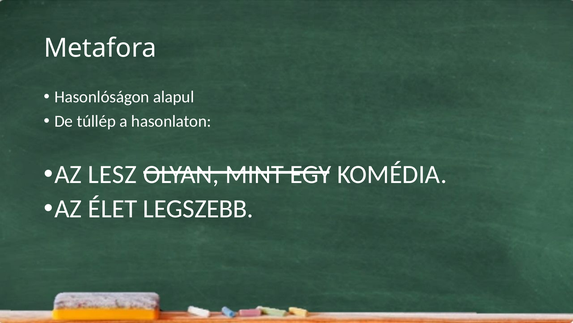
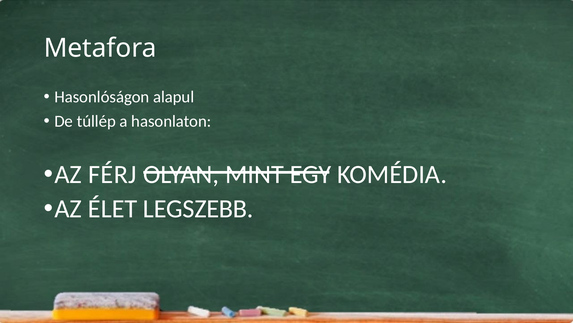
LESZ: LESZ -> FÉRJ
